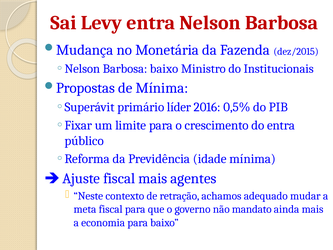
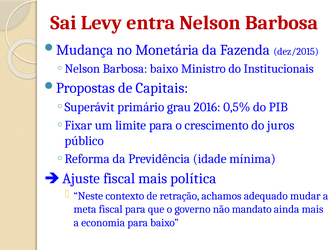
de Mínima: Mínima -> Capitais
líder: líder -> grau
do entra: entra -> juros
agentes: agentes -> política
